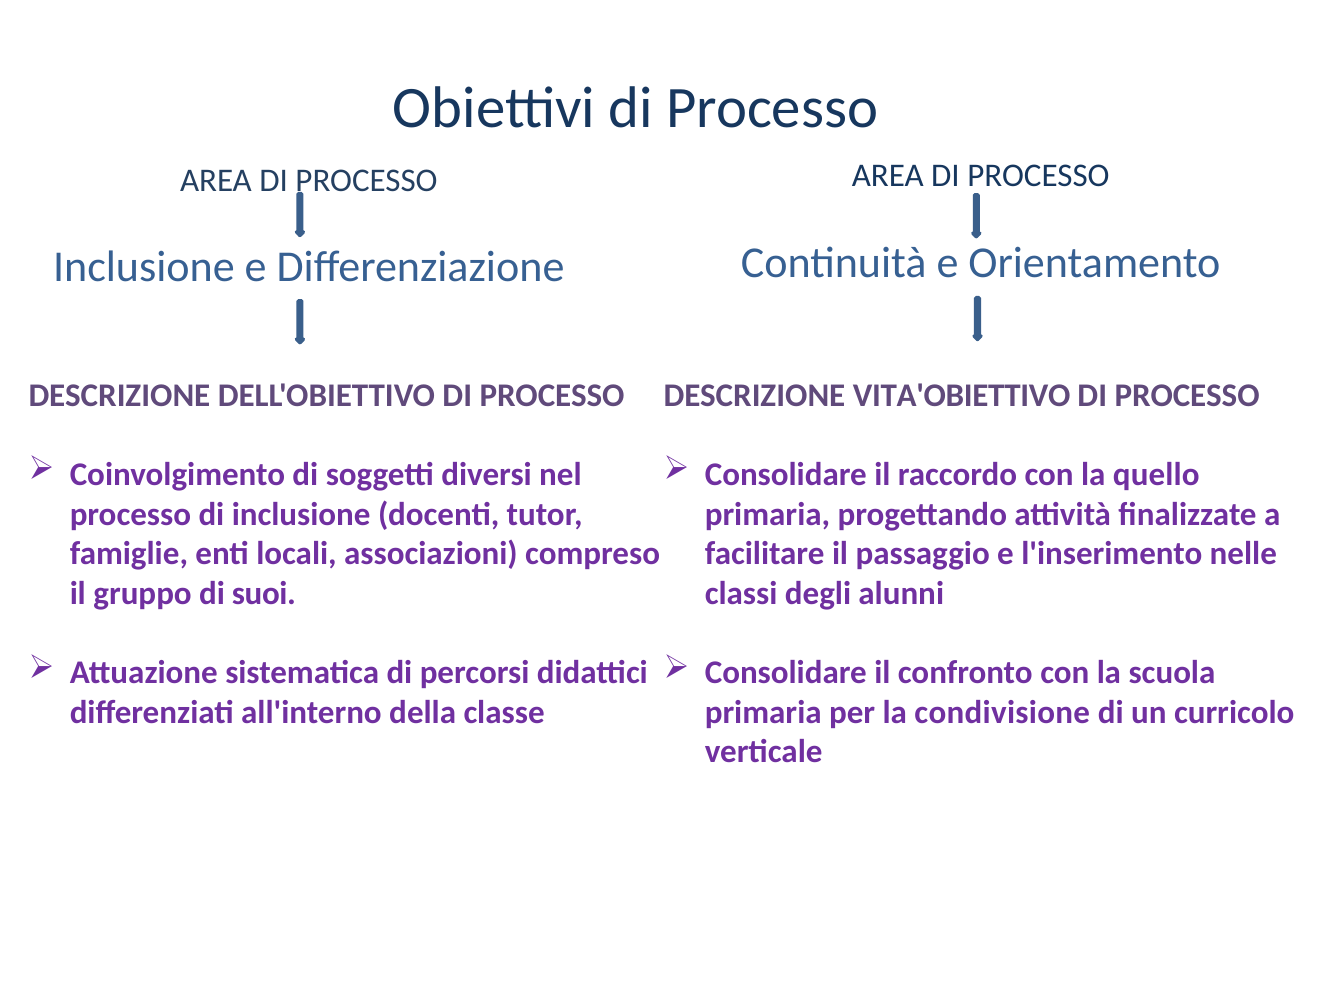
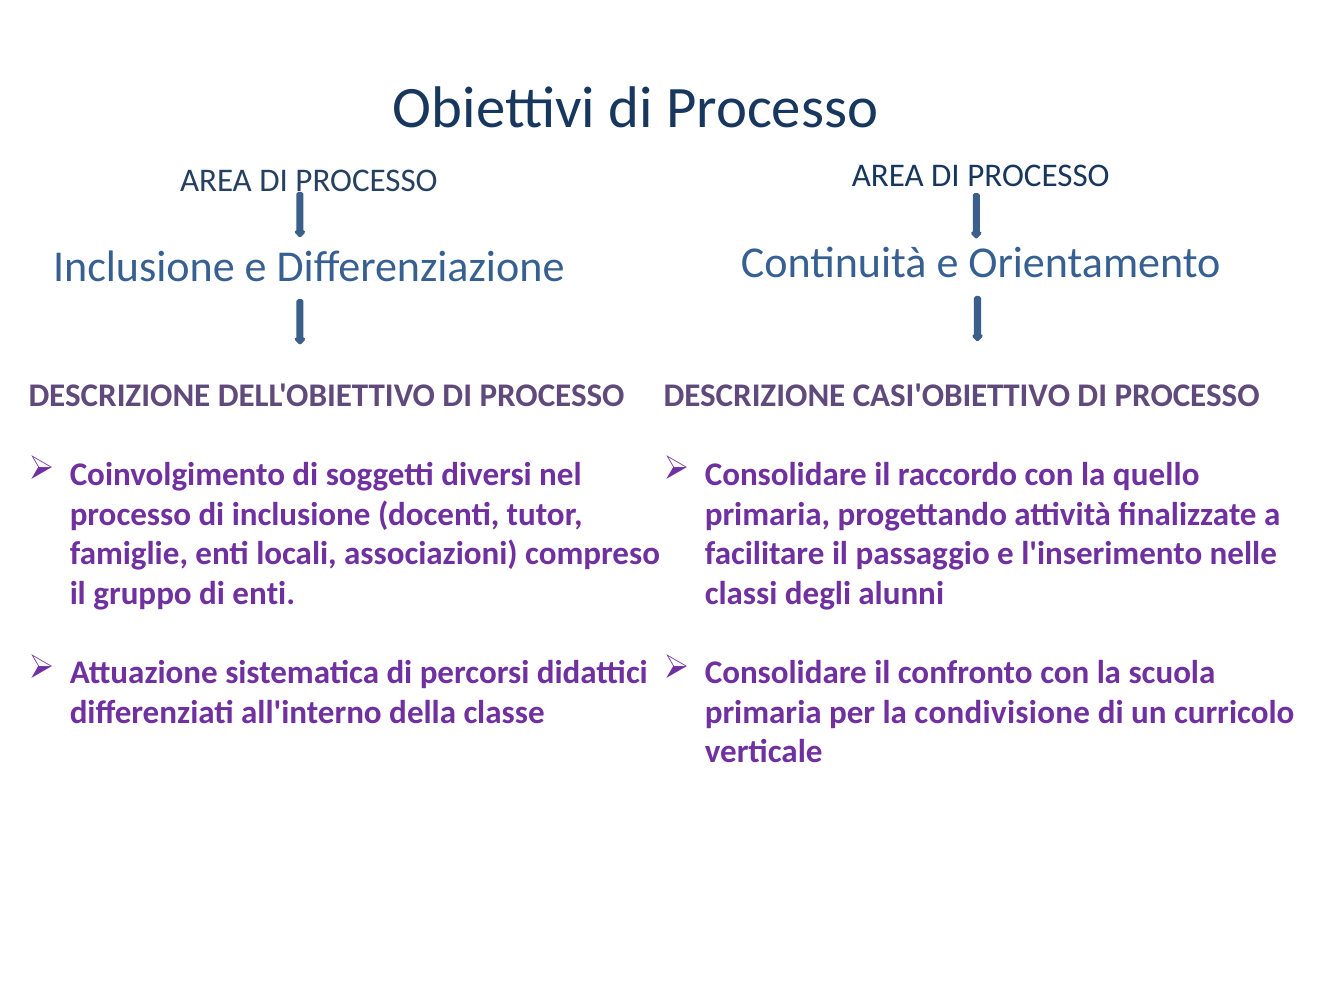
VITA'OBIETTIVO: VITA'OBIETTIVO -> CASI'OBIETTIVO
di suoi: suoi -> enti
